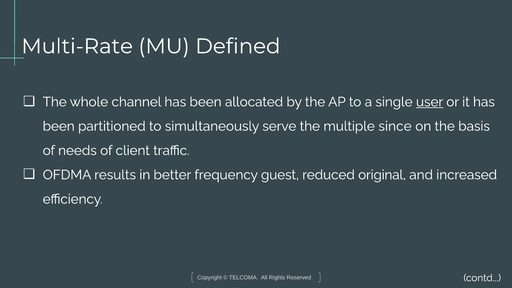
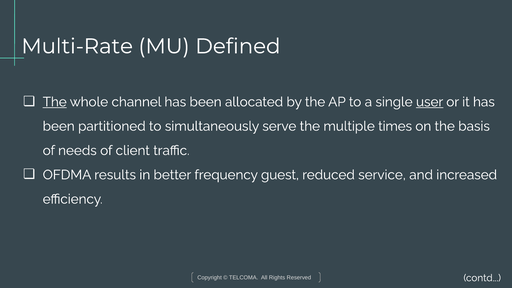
The at (55, 102) underline: none -> present
since: since -> times
original: original -> service
